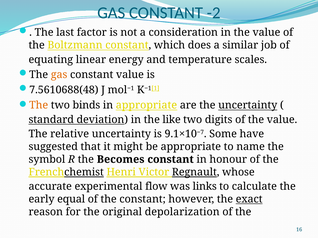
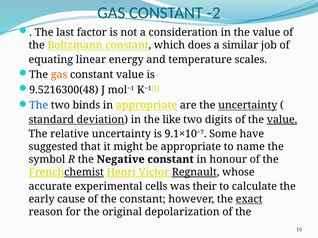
7.5610688(48: 7.5610688(48 -> 9.5216300(48
The at (39, 105) colour: orange -> blue
value at (282, 120) underline: none -> present
Becomes: Becomes -> Negative
flow: flow -> cells
links: links -> their
equal: equal -> cause
